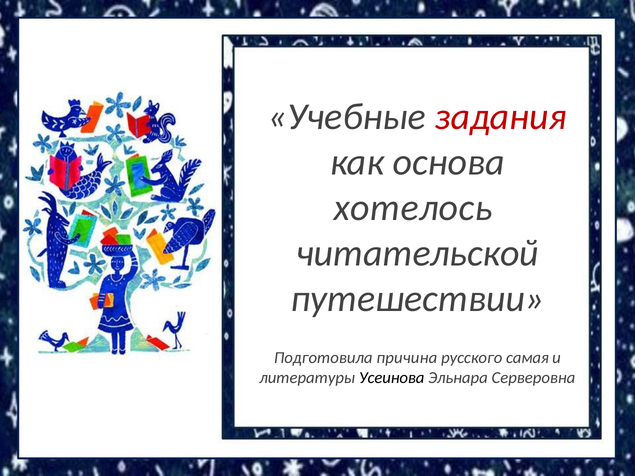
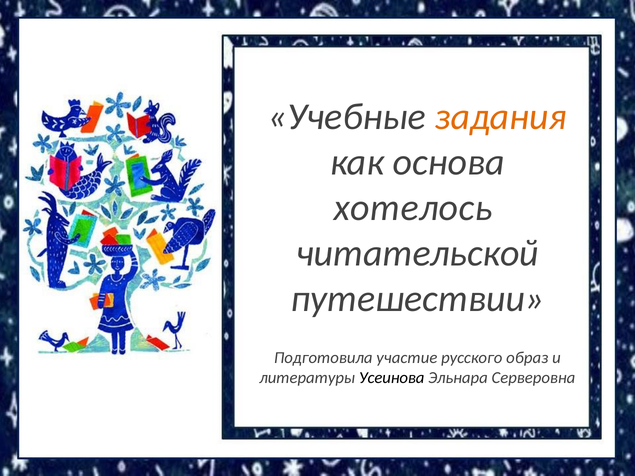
задания colour: red -> orange
причина: причина -> участие
самая: самая -> образ
